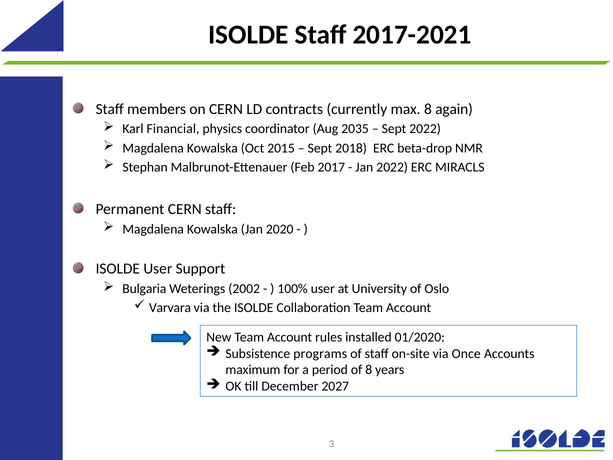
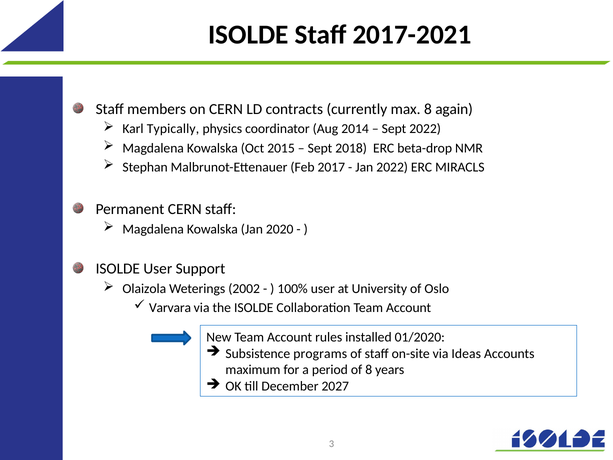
Financial: Financial -> Typically
2035: 2035 -> 2014
Bulgaria: Bulgaria -> Olaizola
Once: Once -> Ideas
